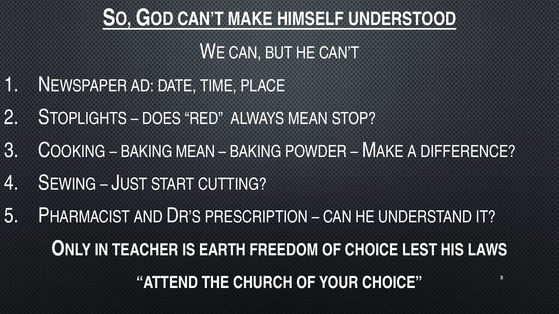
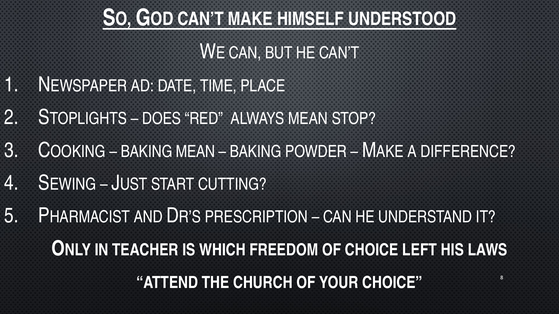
EARTH: EARTH -> WHICH
LEST: LEST -> LEFT
